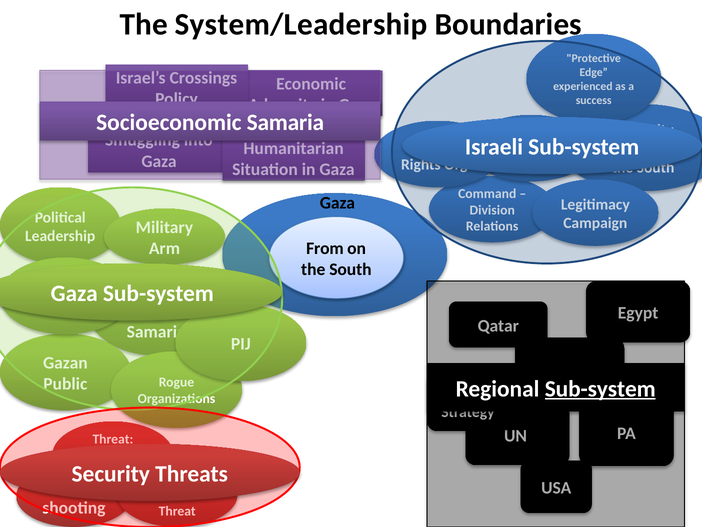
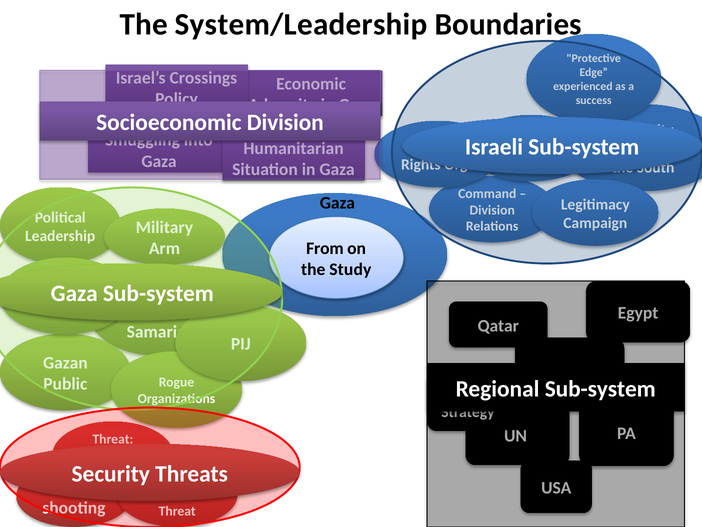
Socioeconomic Samaria: Samaria -> Division
South at (350, 269): South -> Study
Sub-system at (600, 388) underline: present -> none
